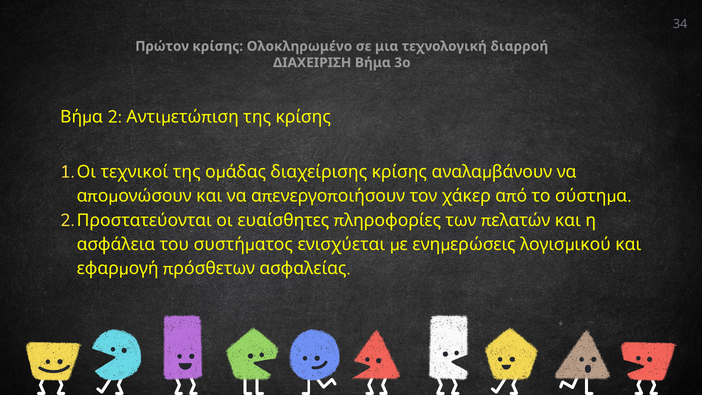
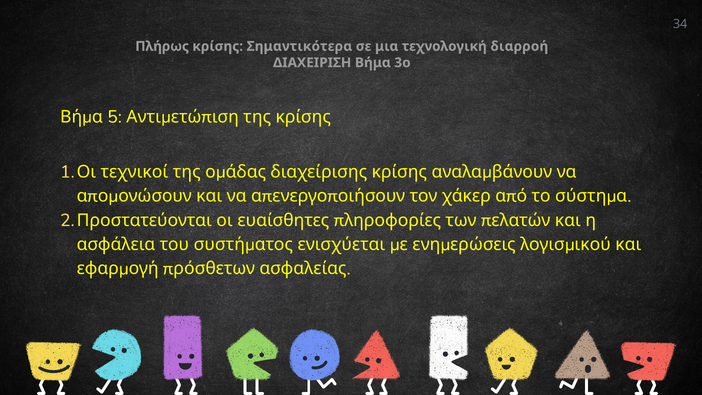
Πρώτον: Πρώτον -> Πλήρως
Ολοκληρωμένο: Ολοκληρωμένο -> Σημαντικότερα
2 at (115, 117): 2 -> 5
